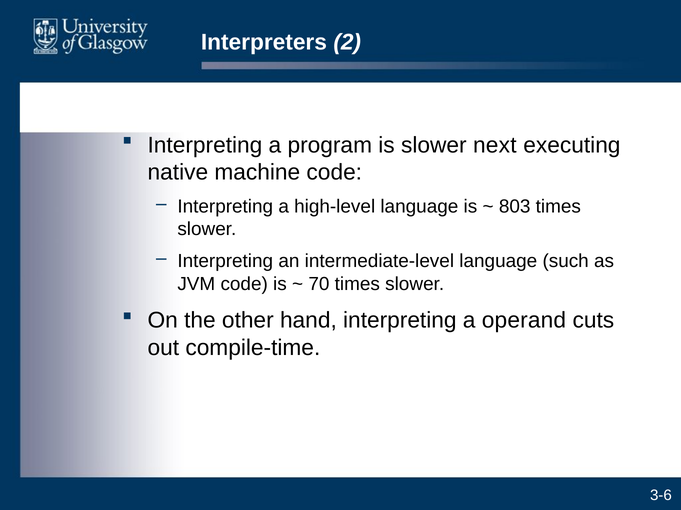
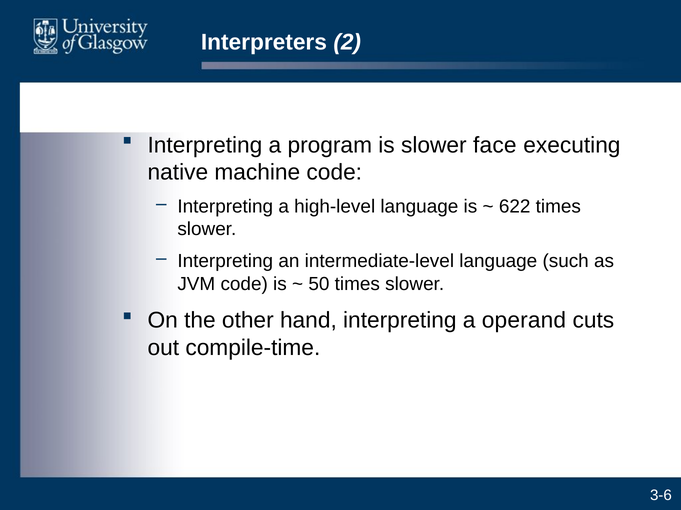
next: next -> face
803: 803 -> 622
70: 70 -> 50
